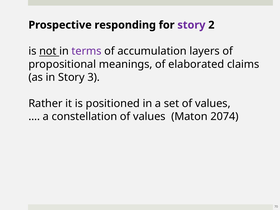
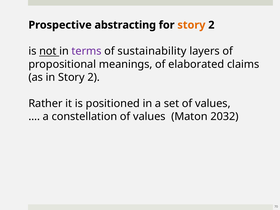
responding: responding -> abstracting
story at (191, 25) colour: purple -> orange
accumulation: accumulation -> sustainability
in Story 3: 3 -> 2
2074: 2074 -> 2032
